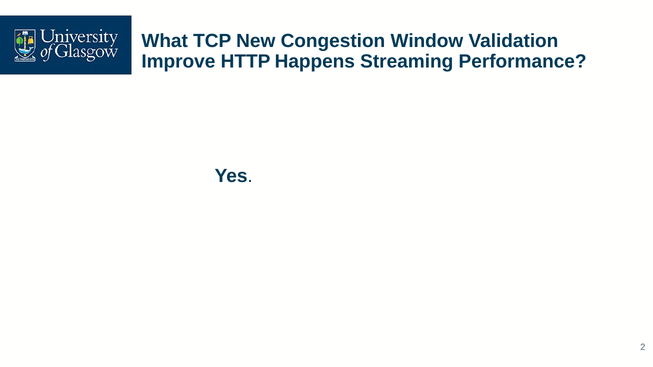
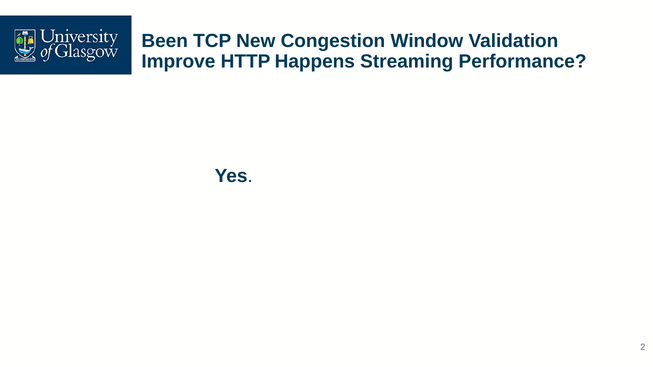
What: What -> Been
